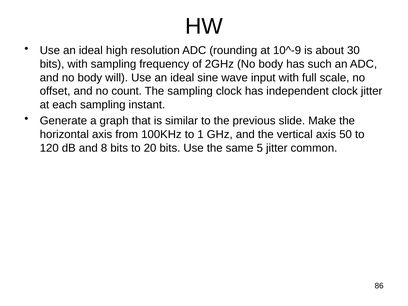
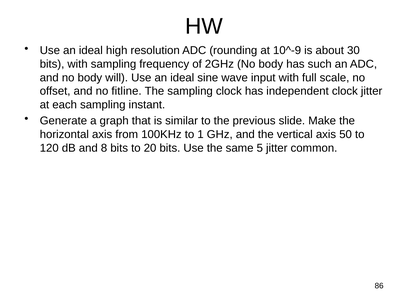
count: count -> fitline
